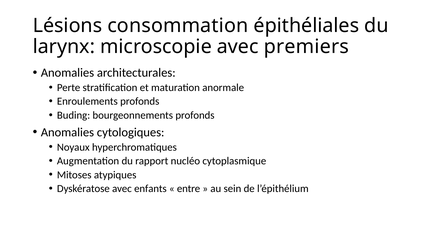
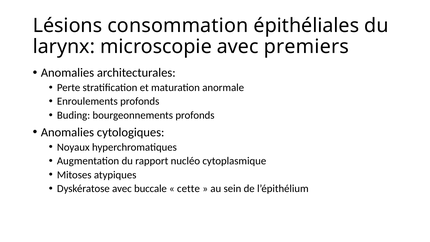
enfants: enfants -> buccale
entre: entre -> cette
